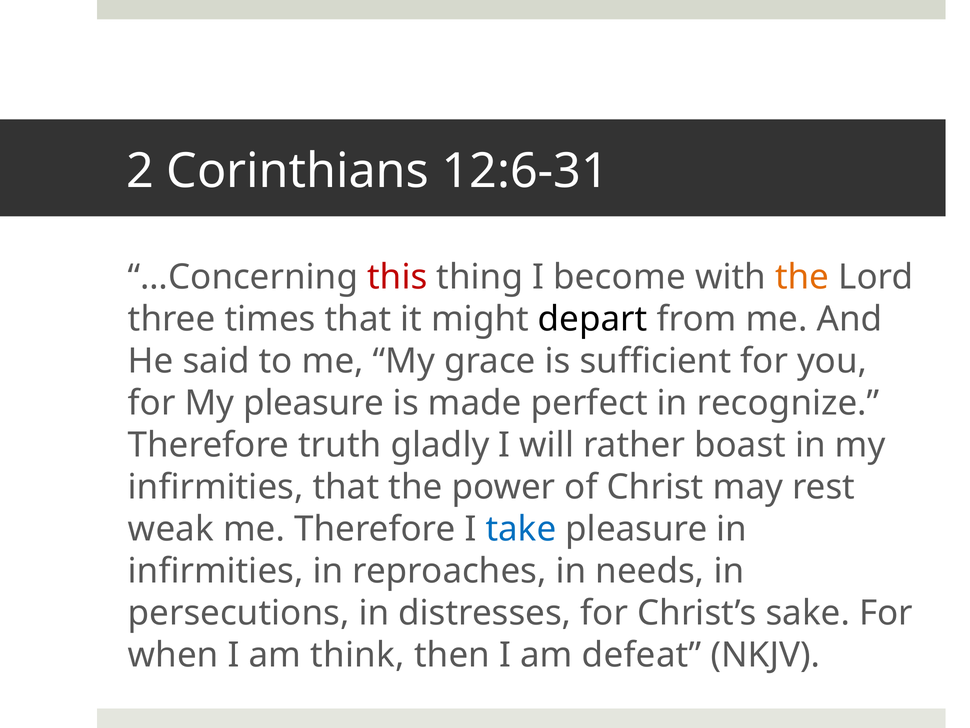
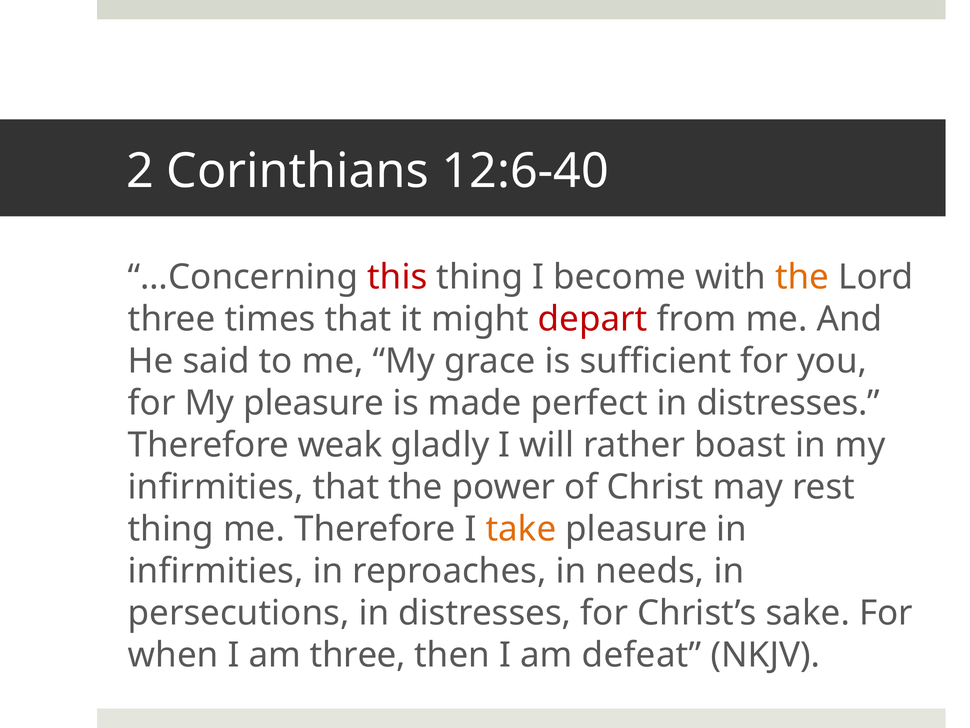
12:6-31: 12:6-31 -> 12:6-40
depart colour: black -> red
perfect in recognize: recognize -> distresses
truth: truth -> weak
weak at (171, 529): weak -> thing
take colour: blue -> orange
am think: think -> three
